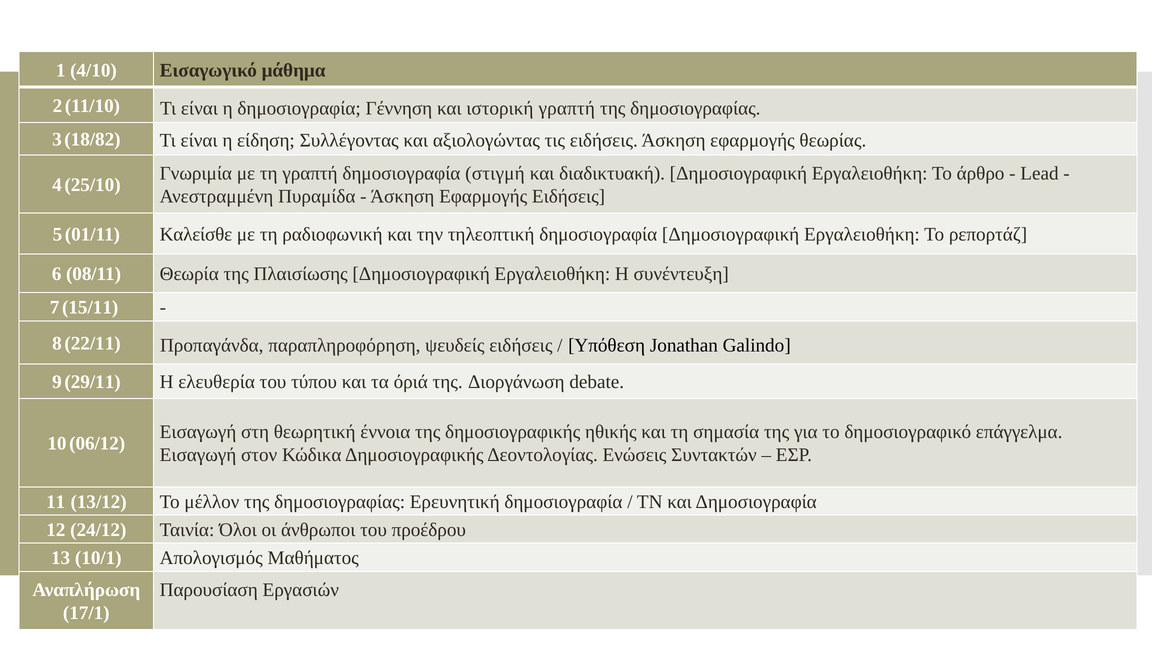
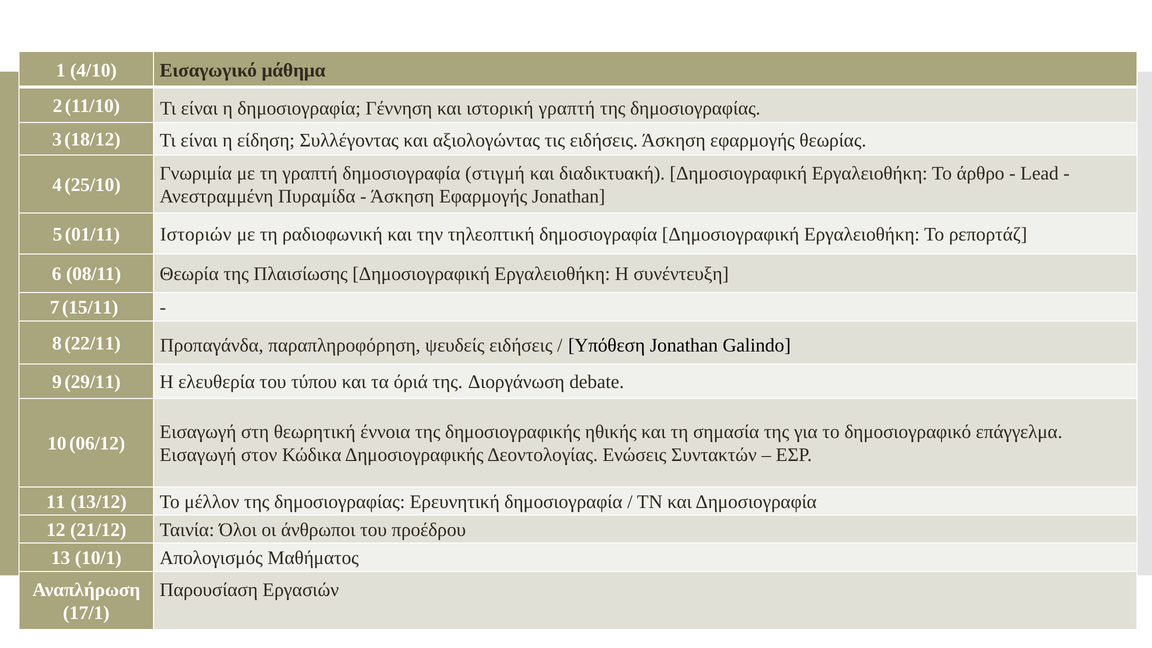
18/82: 18/82 -> 18/12
Εφαρμογής Ειδήσεις: Ειδήσεις -> Jonathan
Καλείσθε: Καλείσθε -> Ιστοριών
24/12: 24/12 -> 21/12
